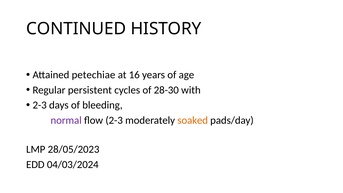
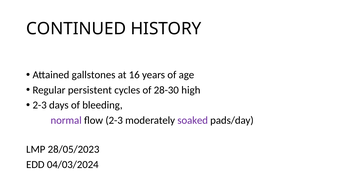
petechiae: petechiae -> gallstones
with: with -> high
soaked colour: orange -> purple
